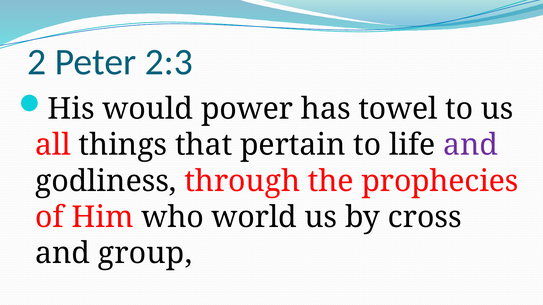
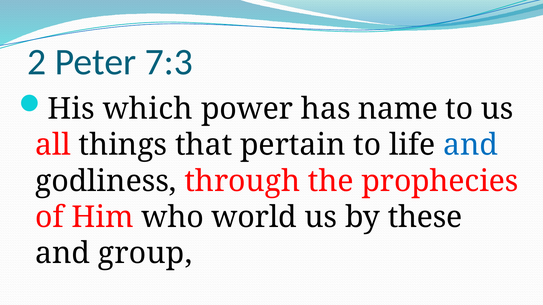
2:3: 2:3 -> 7:3
would: would -> which
towel: towel -> name
and at (471, 145) colour: purple -> blue
cross: cross -> these
